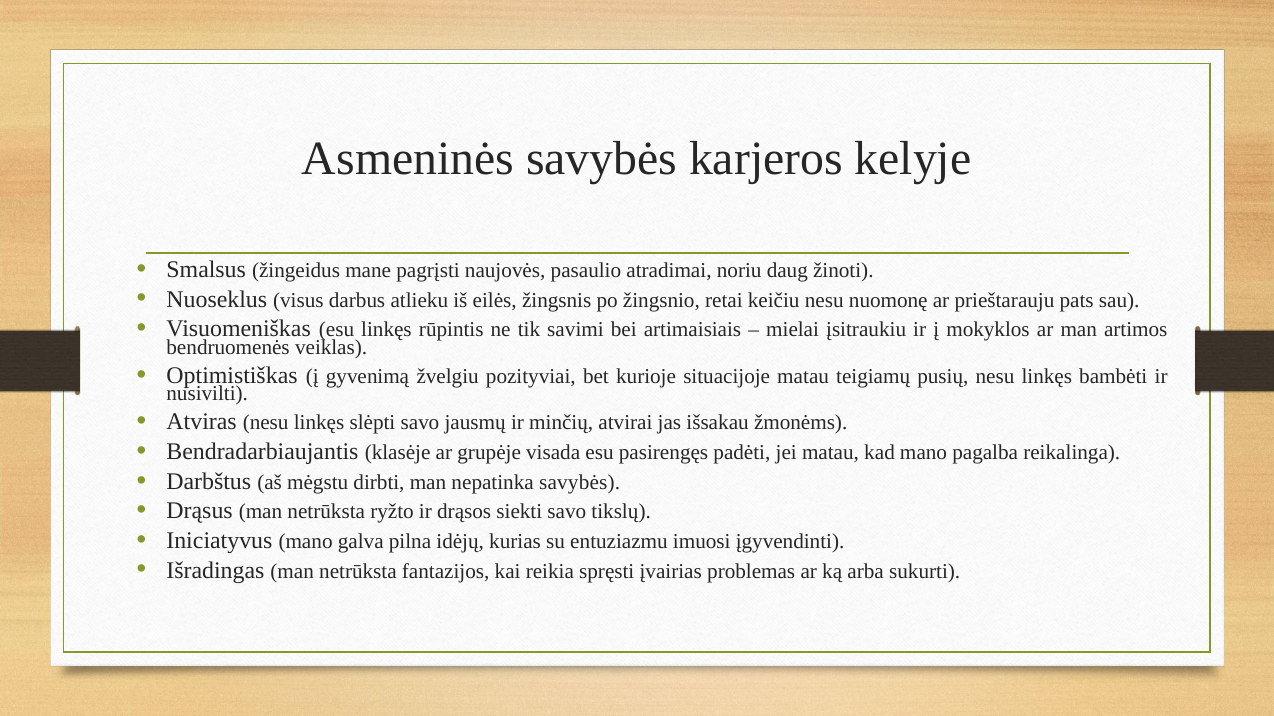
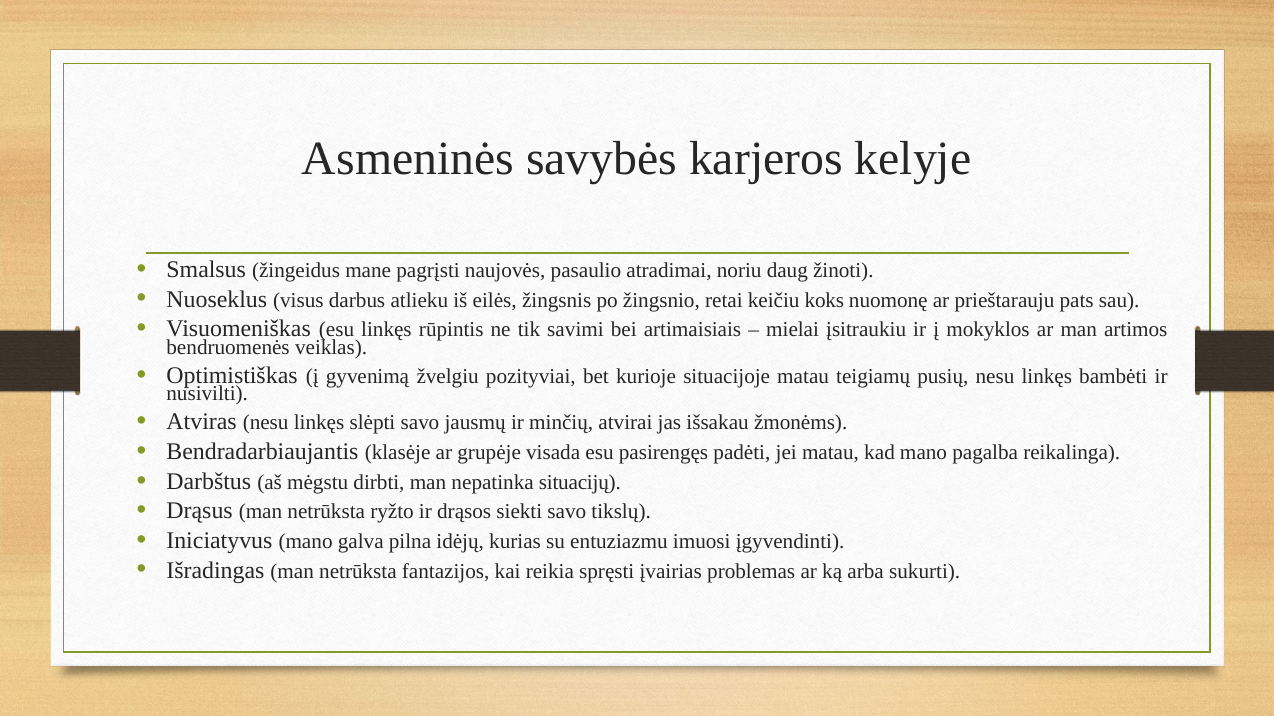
keičiu nesu: nesu -> koks
nepatinka savybės: savybės -> situacijų
